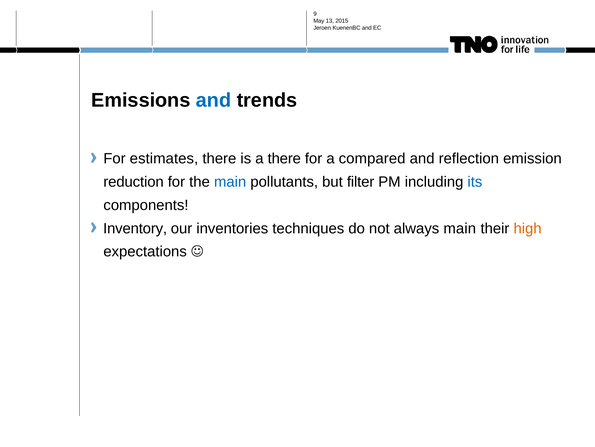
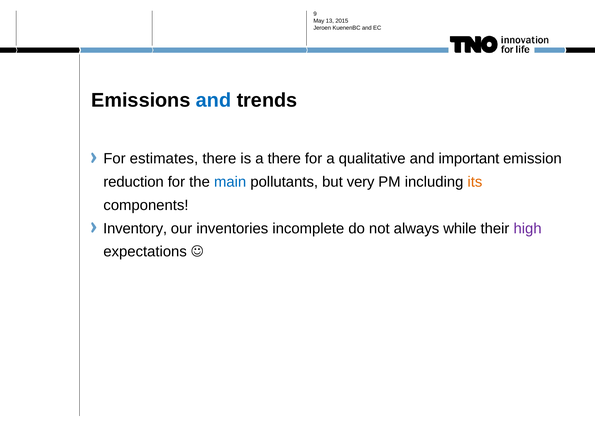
compared: compared -> qualitative
reflection: reflection -> important
filter: filter -> very
its colour: blue -> orange
techniques: techniques -> incomplete
always main: main -> while
high colour: orange -> purple
